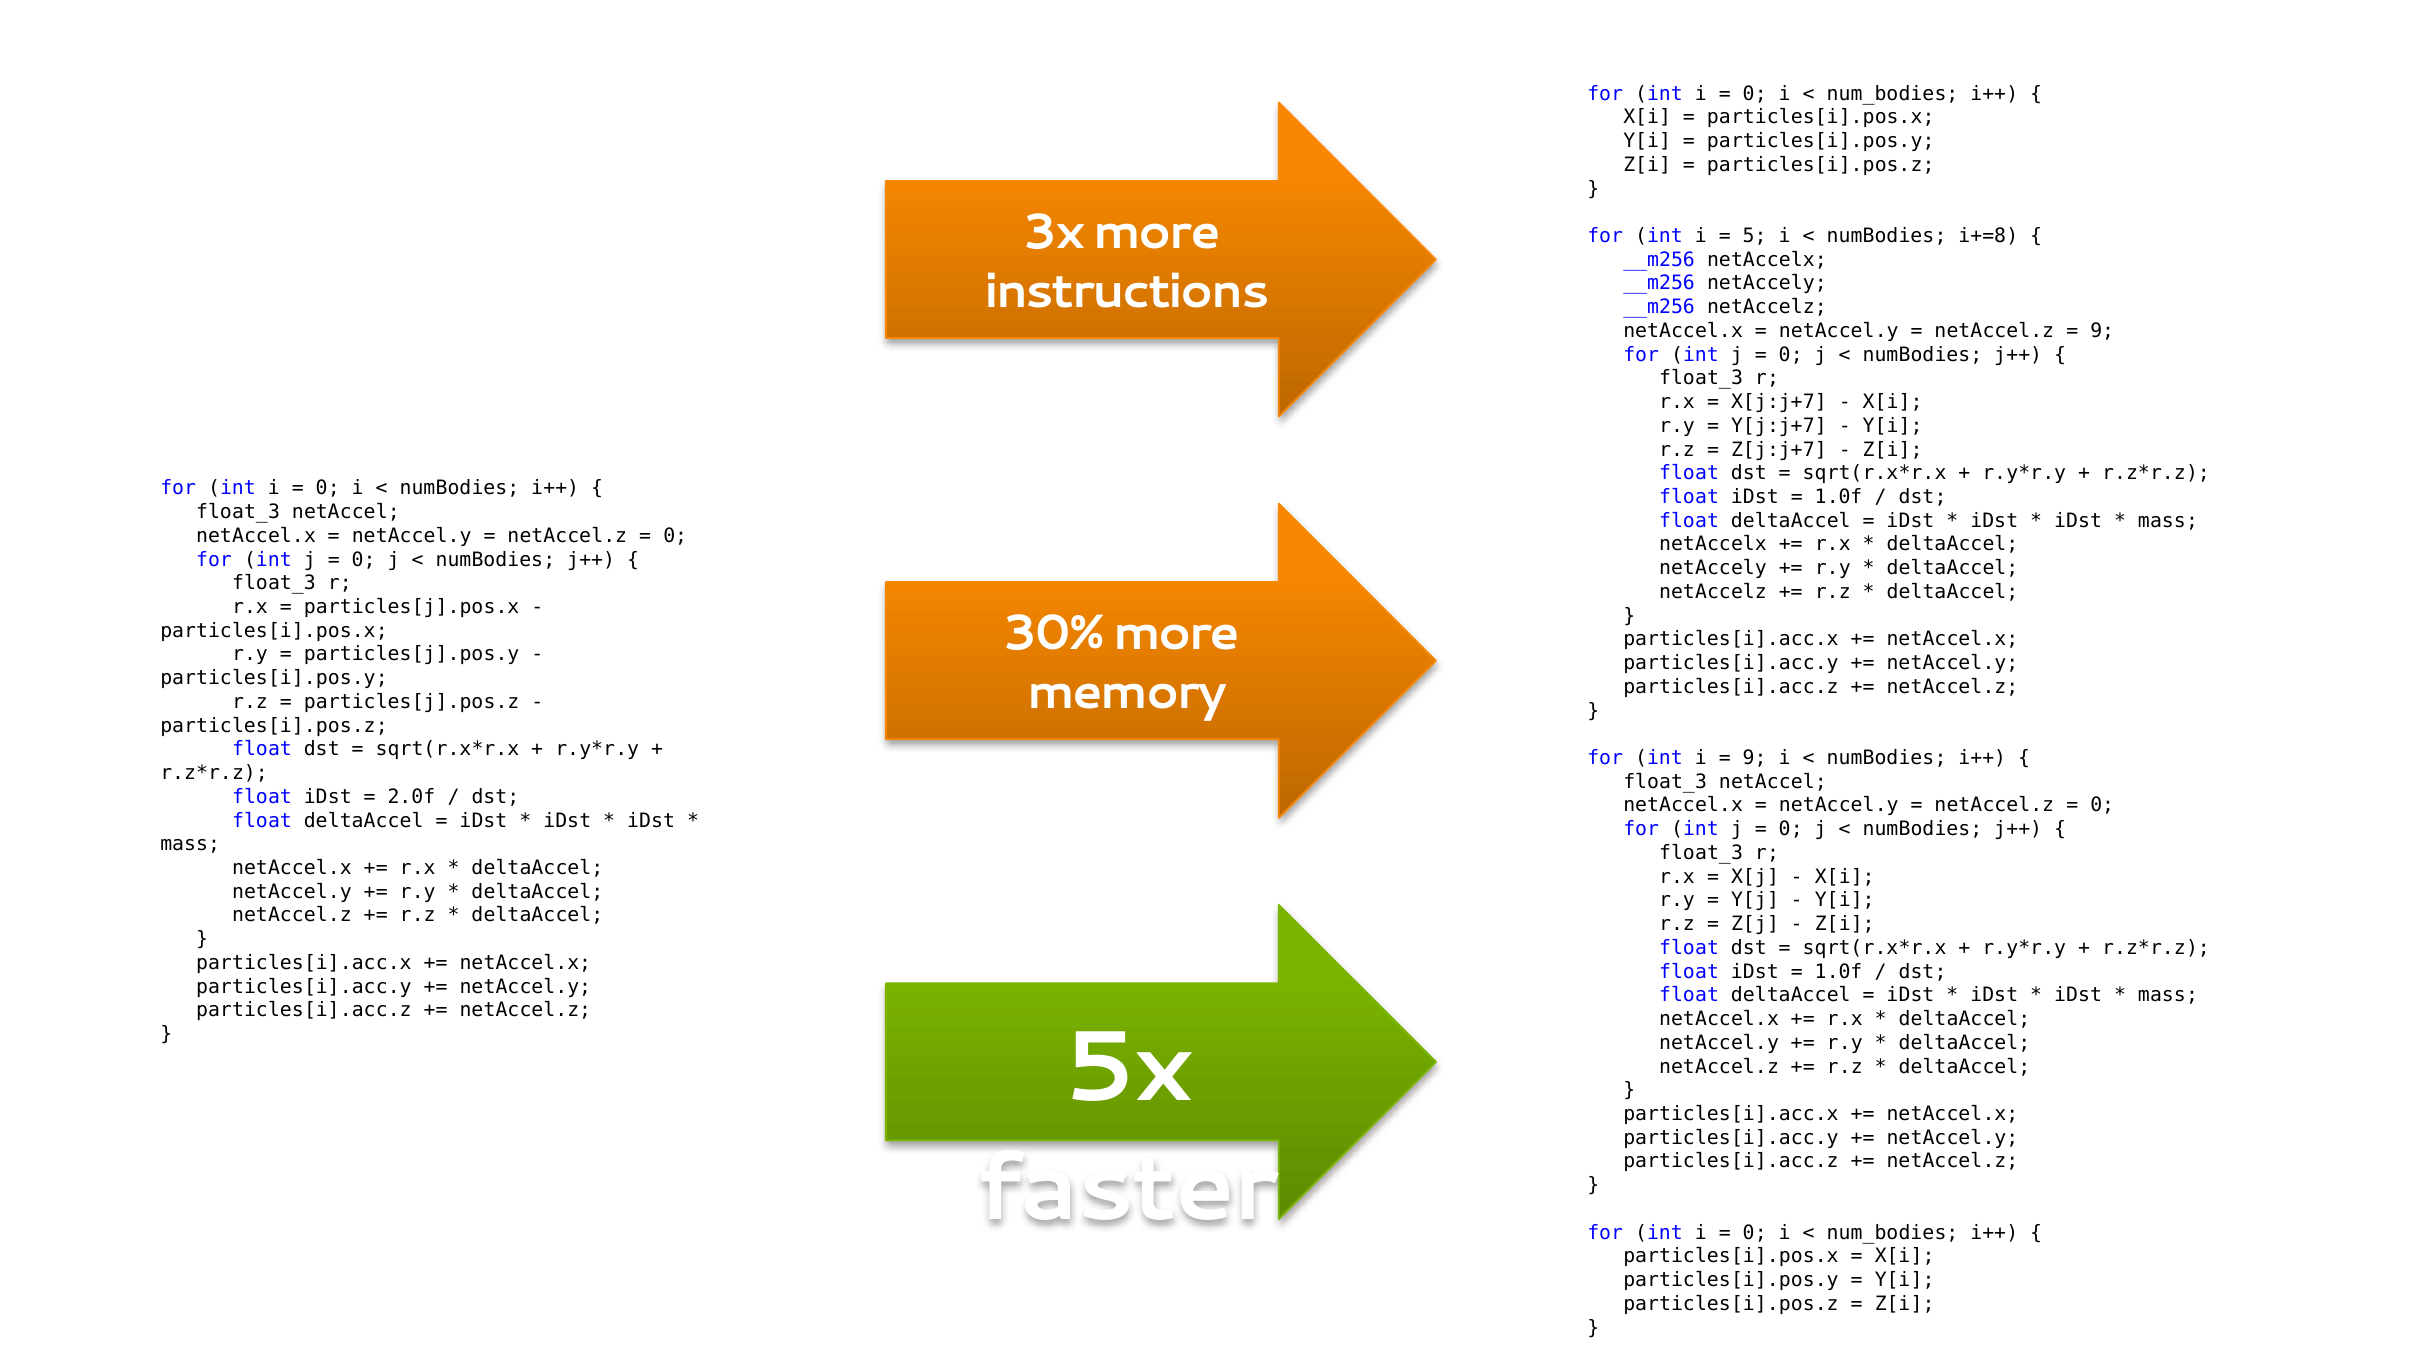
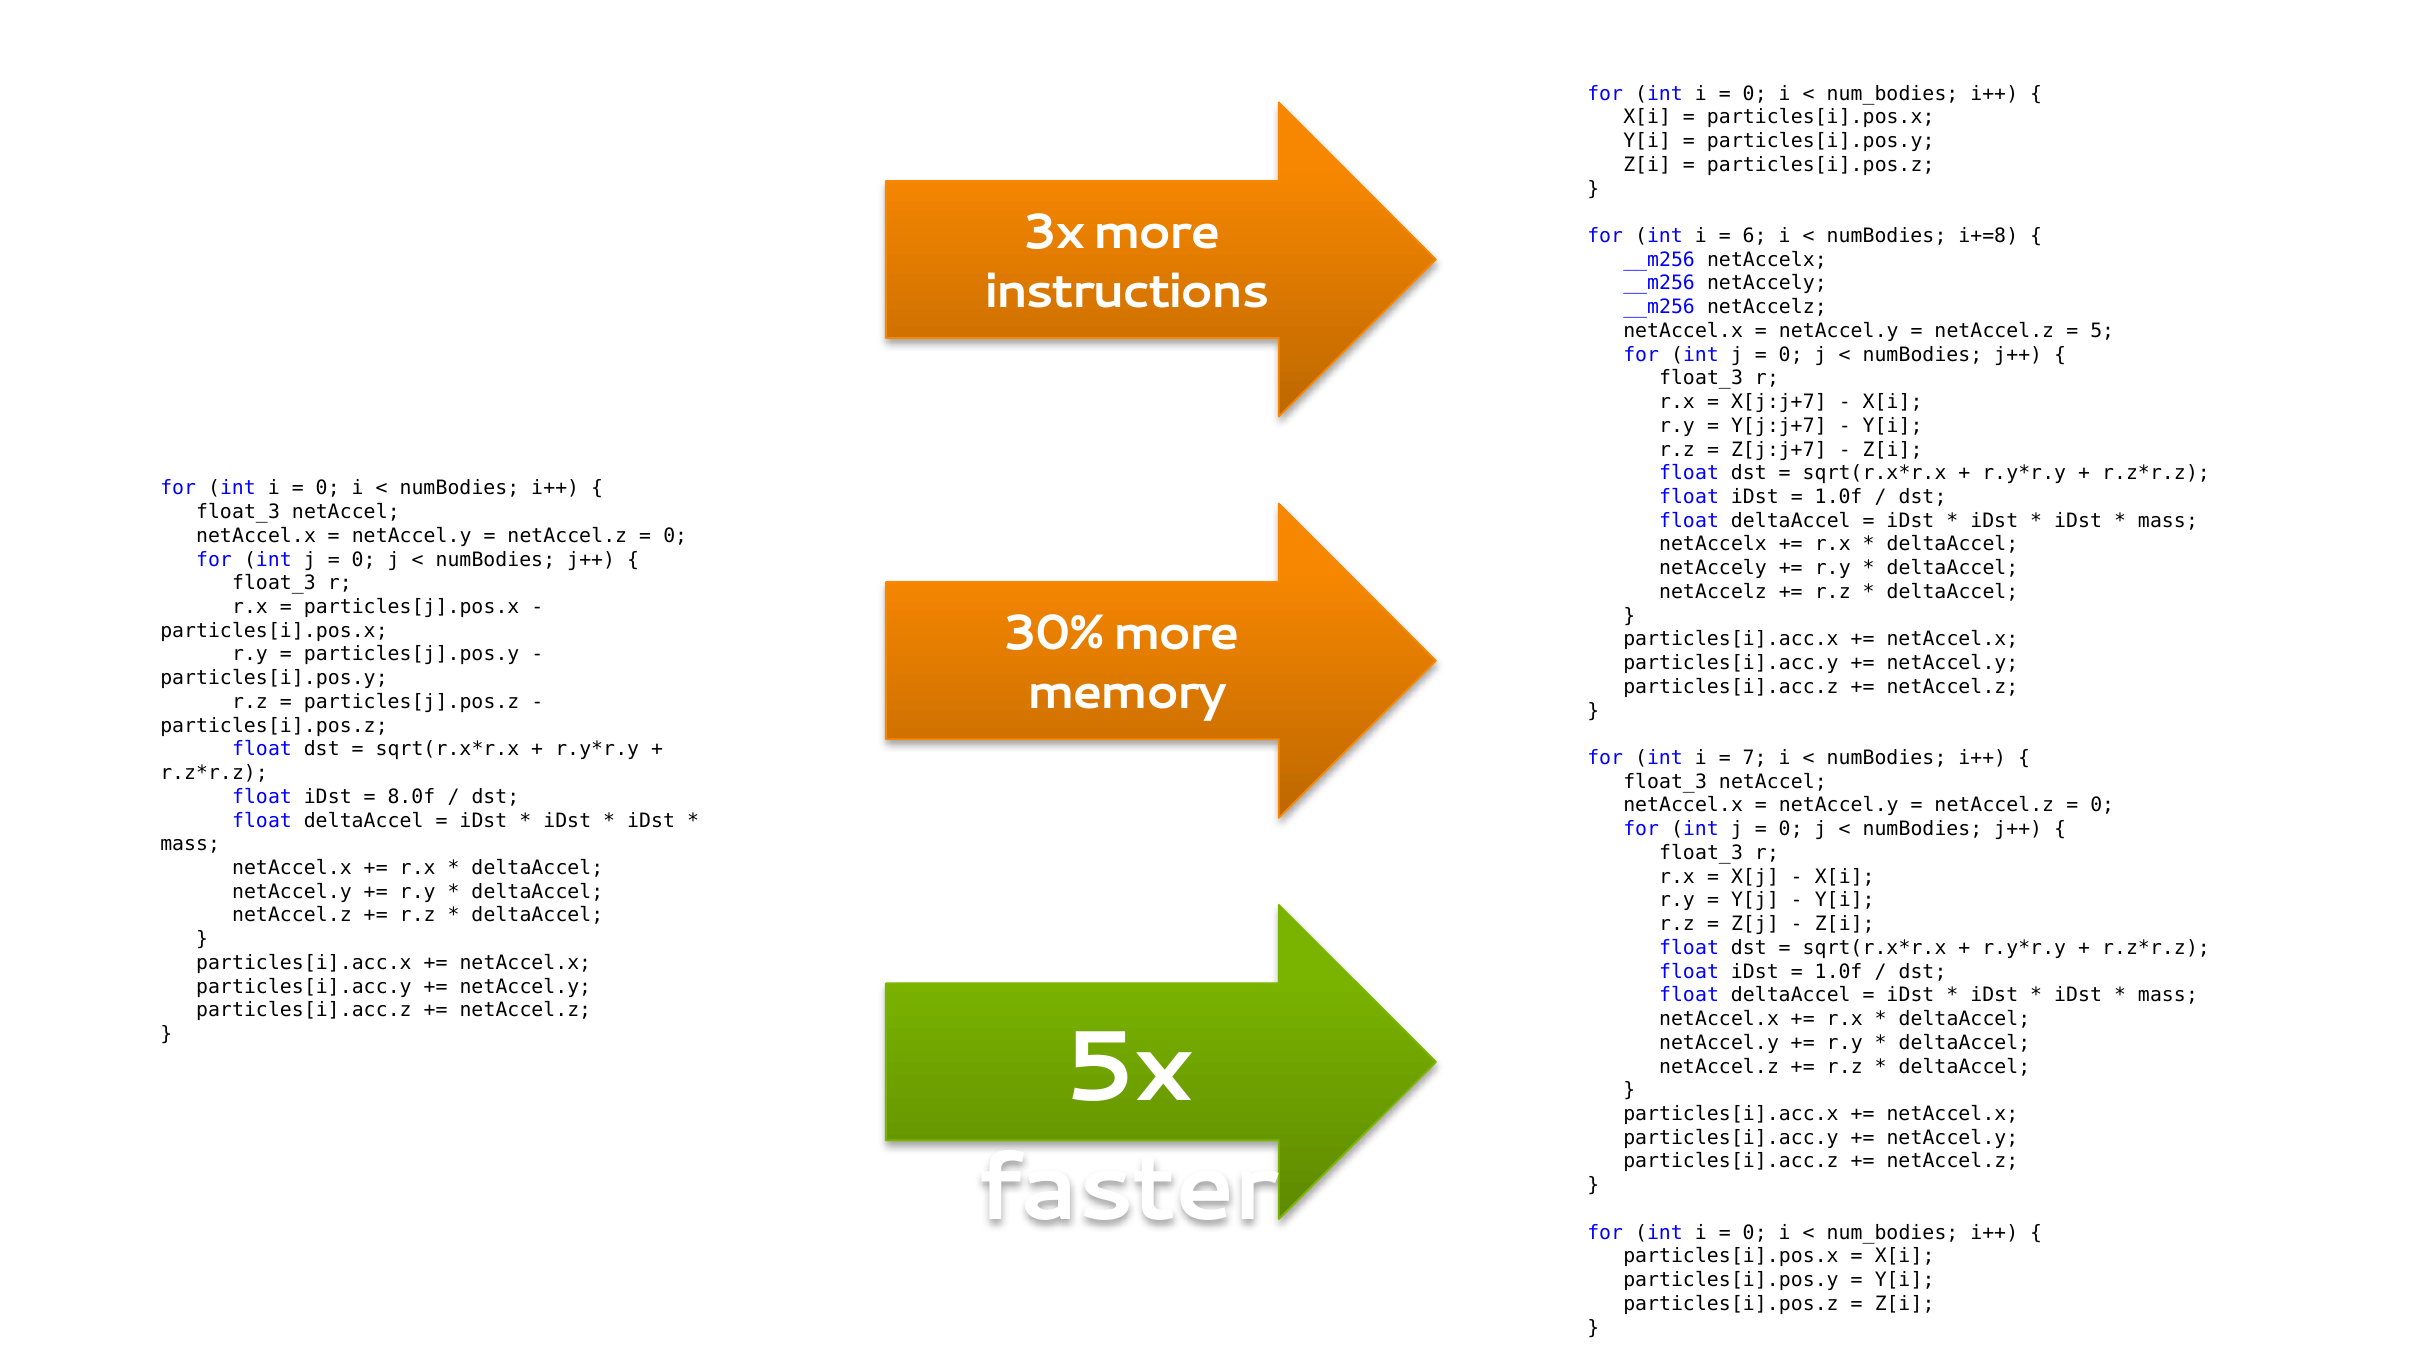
5: 5 -> 6
9 at (2102, 331): 9 -> 5
9 at (1755, 758): 9 -> 7
2.0f: 2.0f -> 8.0f
